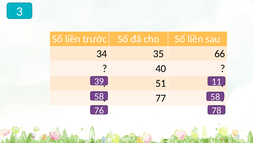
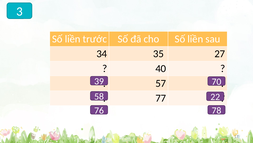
66: 66 -> 27
11: 11 -> 70
51: 51 -> 57
58 58: 58 -> 22
